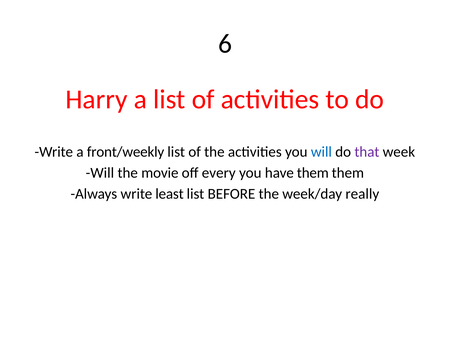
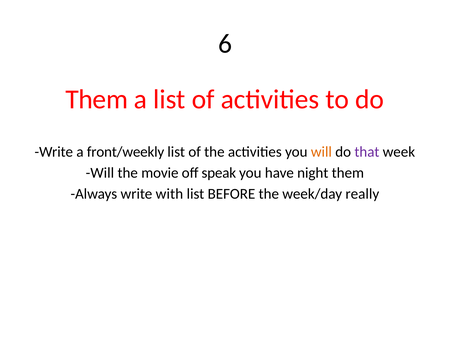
Harry at (96, 99): Harry -> Them
will at (321, 152) colour: blue -> orange
every: every -> speak
have them: them -> night
least: least -> with
